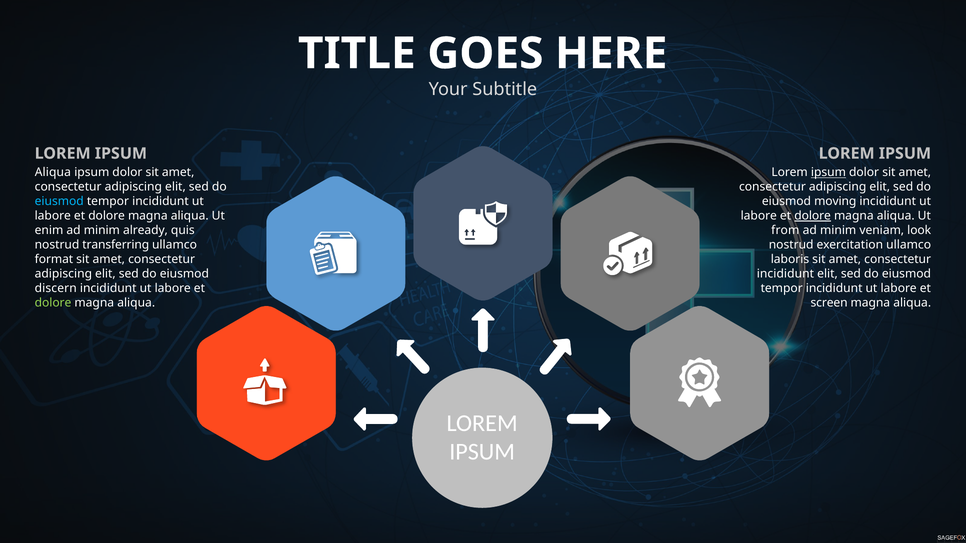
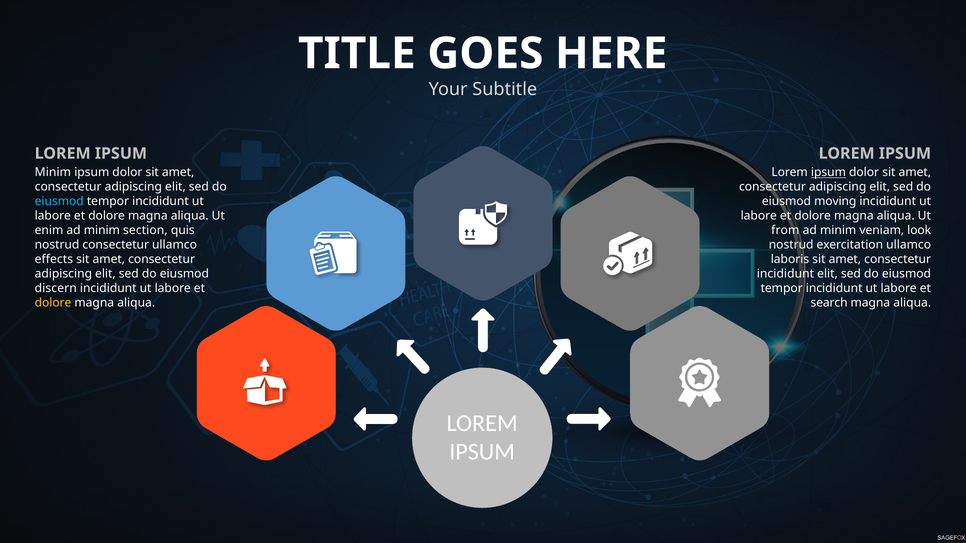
Aliqua at (53, 173): Aliqua -> Minim
dolore at (813, 216) underline: present -> none
already: already -> section
nostrud transferring: transferring -> consectetur
format: format -> effects
dolore at (53, 303) colour: light green -> yellow
screen: screen -> search
